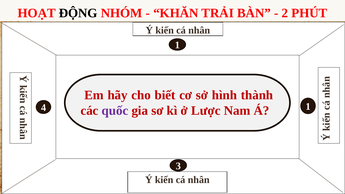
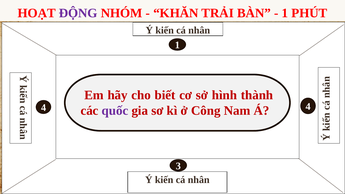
ĐỘNG colour: black -> purple
2 at (285, 13): 2 -> 1
4 1: 1 -> 4
Lược: Lược -> Công
